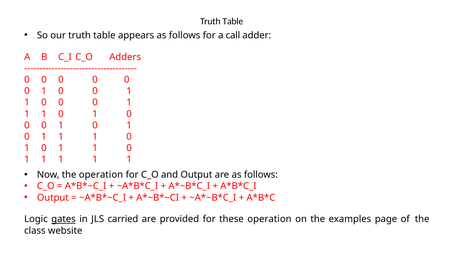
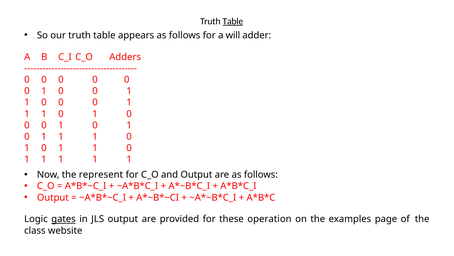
Table at (233, 21) underline: none -> present
call: call -> will
the operation: operation -> represent
JLS carried: carried -> output
